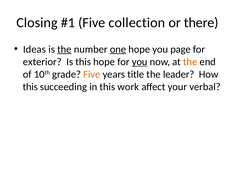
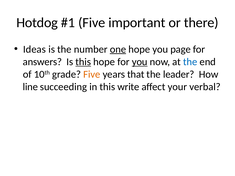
Closing: Closing -> Hotdog
collection: collection -> important
the at (64, 49) underline: present -> none
exterior: exterior -> answers
this at (83, 62) underline: none -> present
the at (190, 62) colour: orange -> blue
title: title -> that
this at (30, 87): this -> line
work: work -> write
